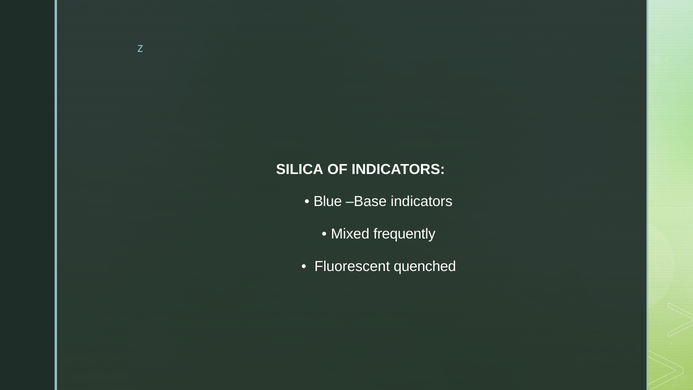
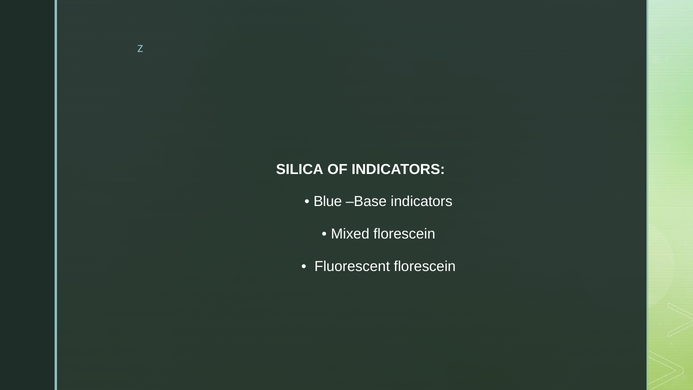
Mixed frequently: frequently -> florescein
Fluorescent quenched: quenched -> florescein
